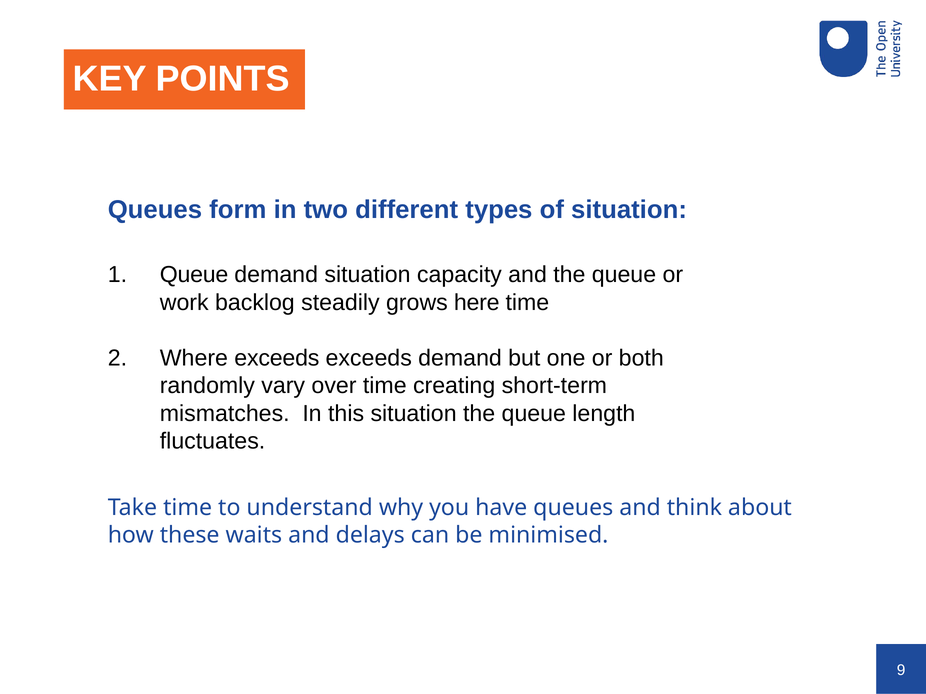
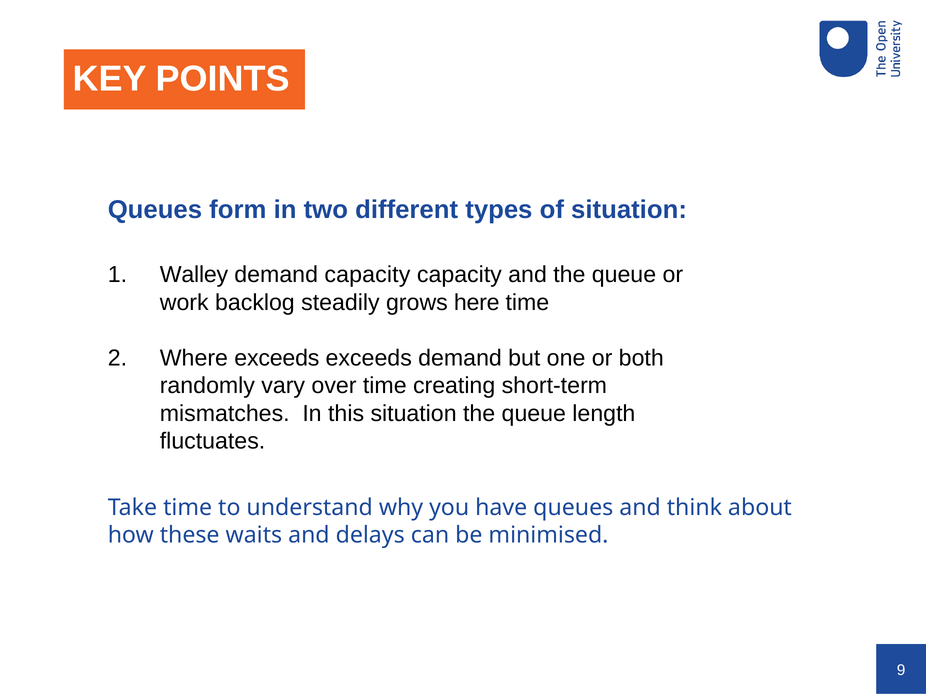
Queue at (194, 275): Queue -> Walley
demand situation: situation -> capacity
